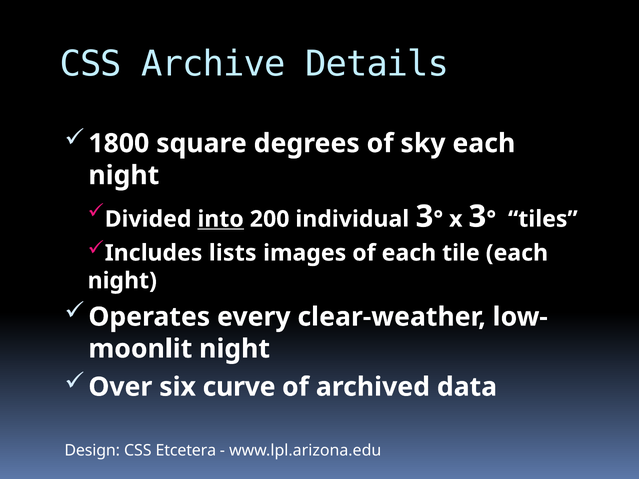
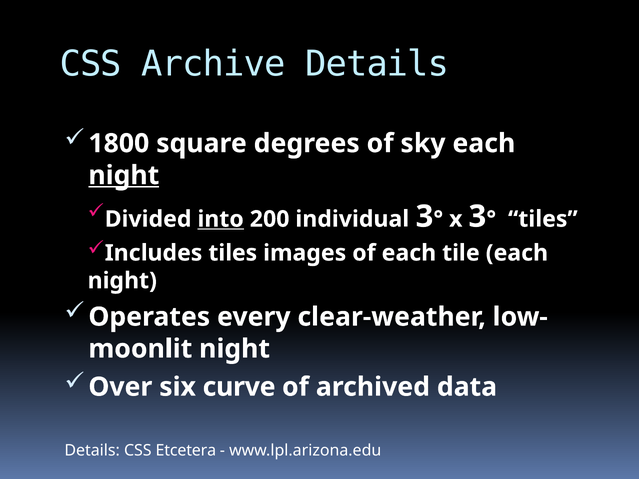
night at (124, 175) underline: none -> present
Includes lists: lists -> tiles
Design at (92, 450): Design -> Details
